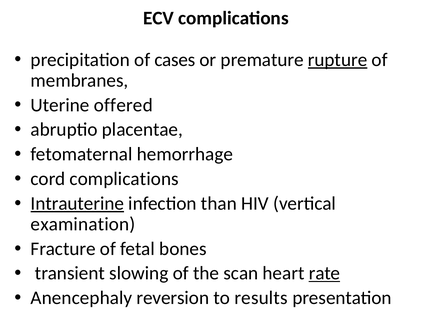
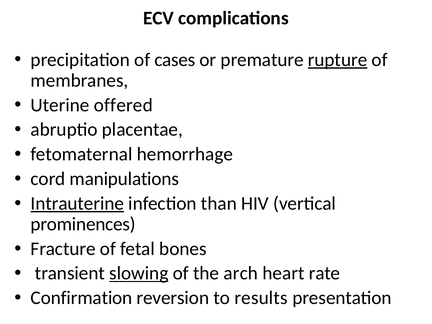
cord complications: complications -> manipulations
examination: examination -> prominences
slowing underline: none -> present
scan: scan -> arch
rate underline: present -> none
Anencephaly: Anencephaly -> Confirmation
